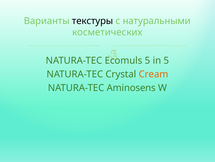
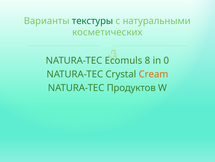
текстуры colour: black -> green
5 at (148, 60): 5 -> 8
in 5: 5 -> 0
Aminosens: Aminosens -> Продуктов
